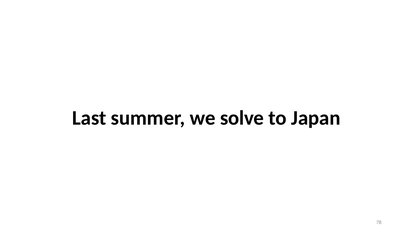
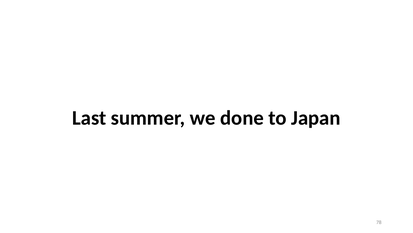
solve: solve -> done
